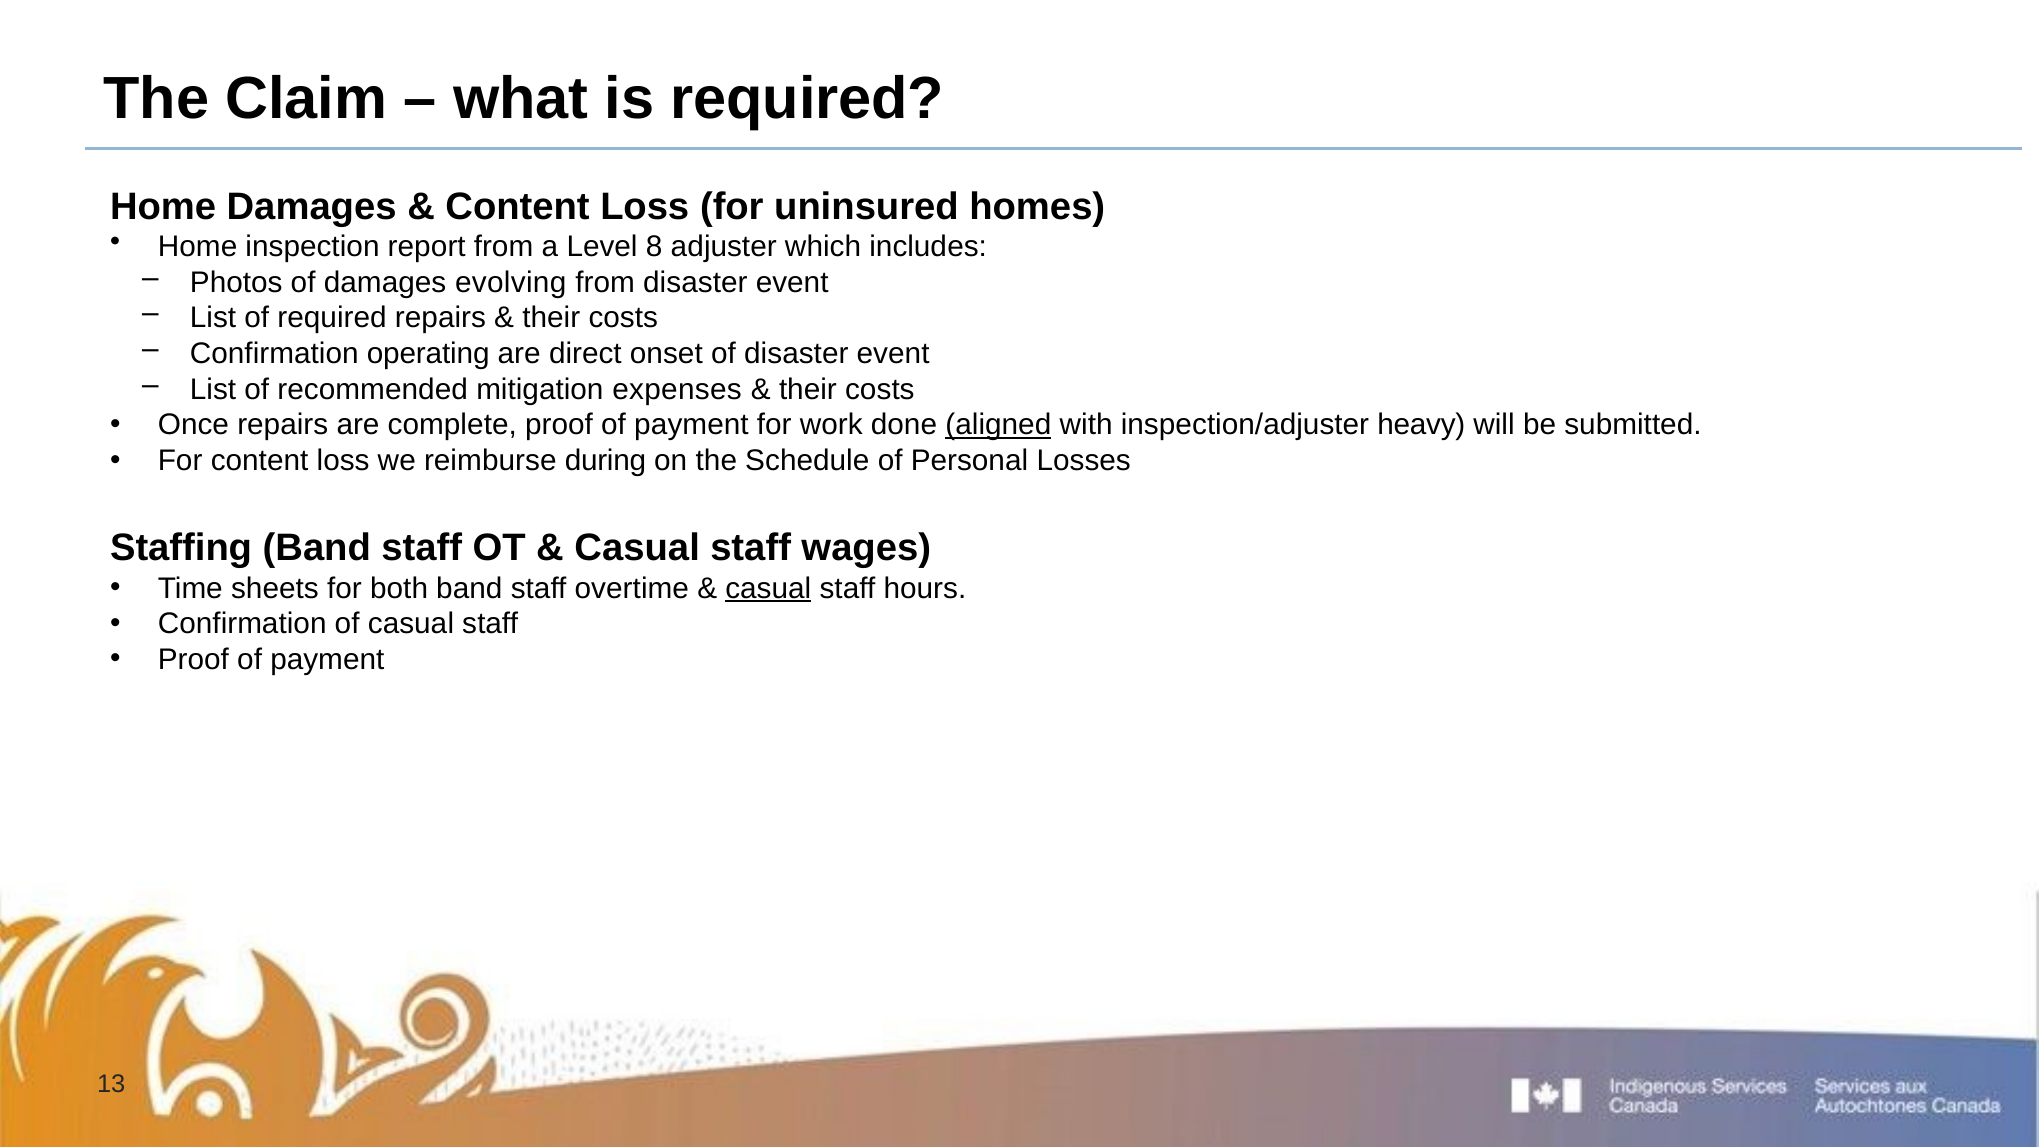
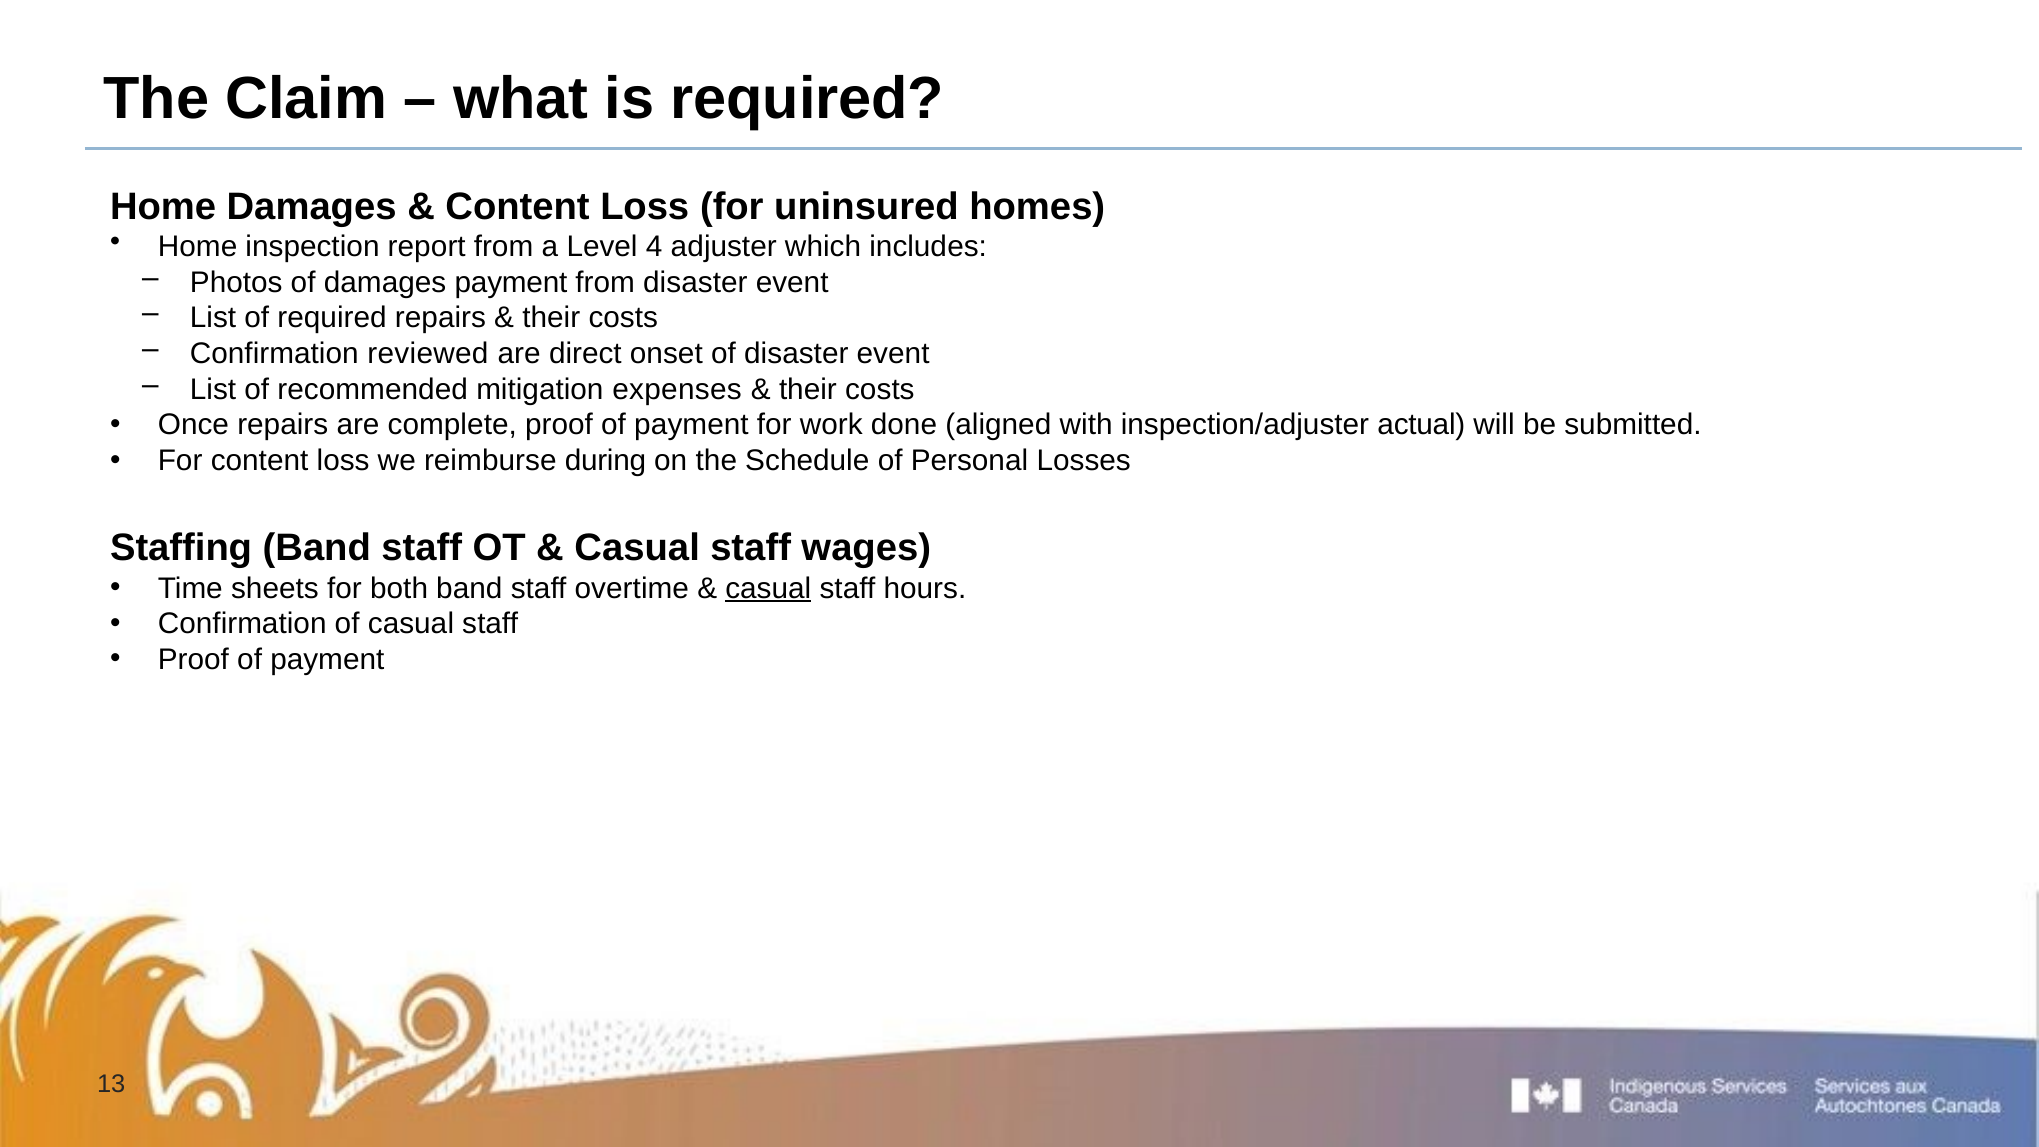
8: 8 -> 4
damages evolving: evolving -> payment
operating: operating -> reviewed
aligned underline: present -> none
heavy: heavy -> actual
